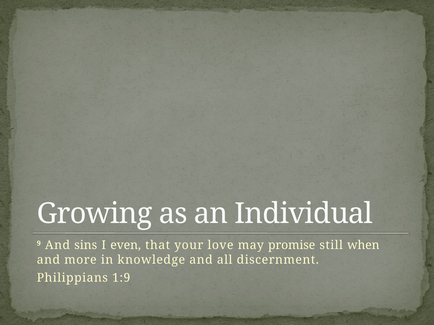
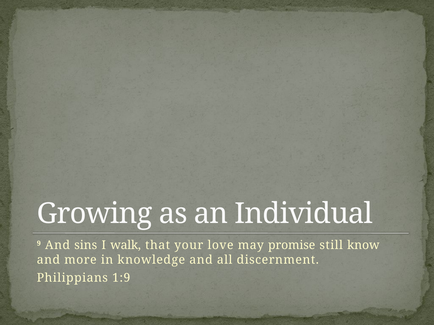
even: even -> walk
when: when -> know
